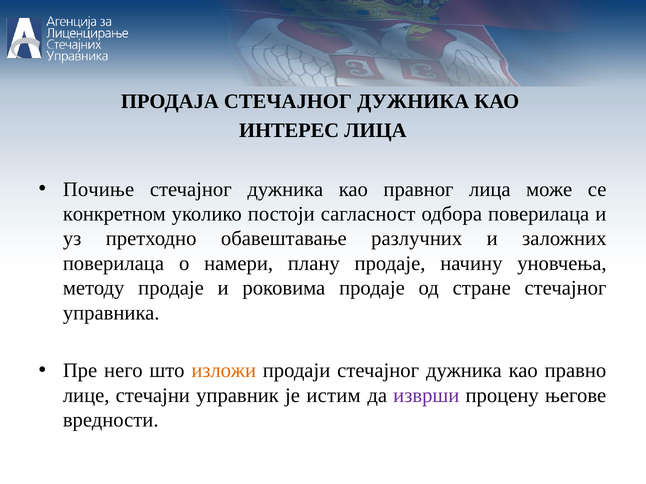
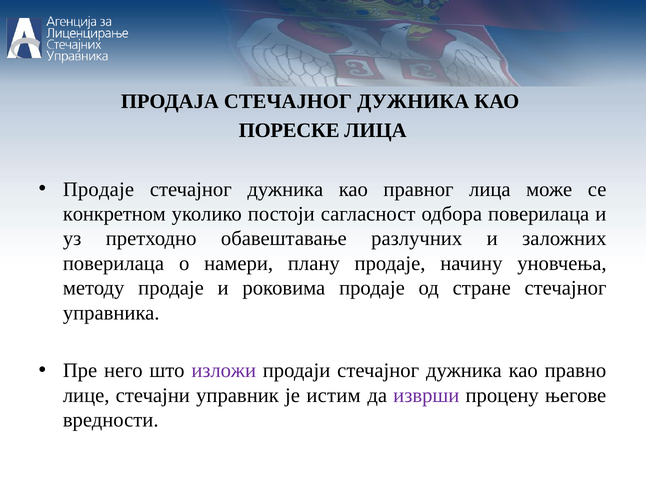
ИНТЕРЕС: ИНТЕРЕС -> ПОРЕСКЕ
Почиње at (99, 189): Почиње -> Продаје
изложи colour: orange -> purple
